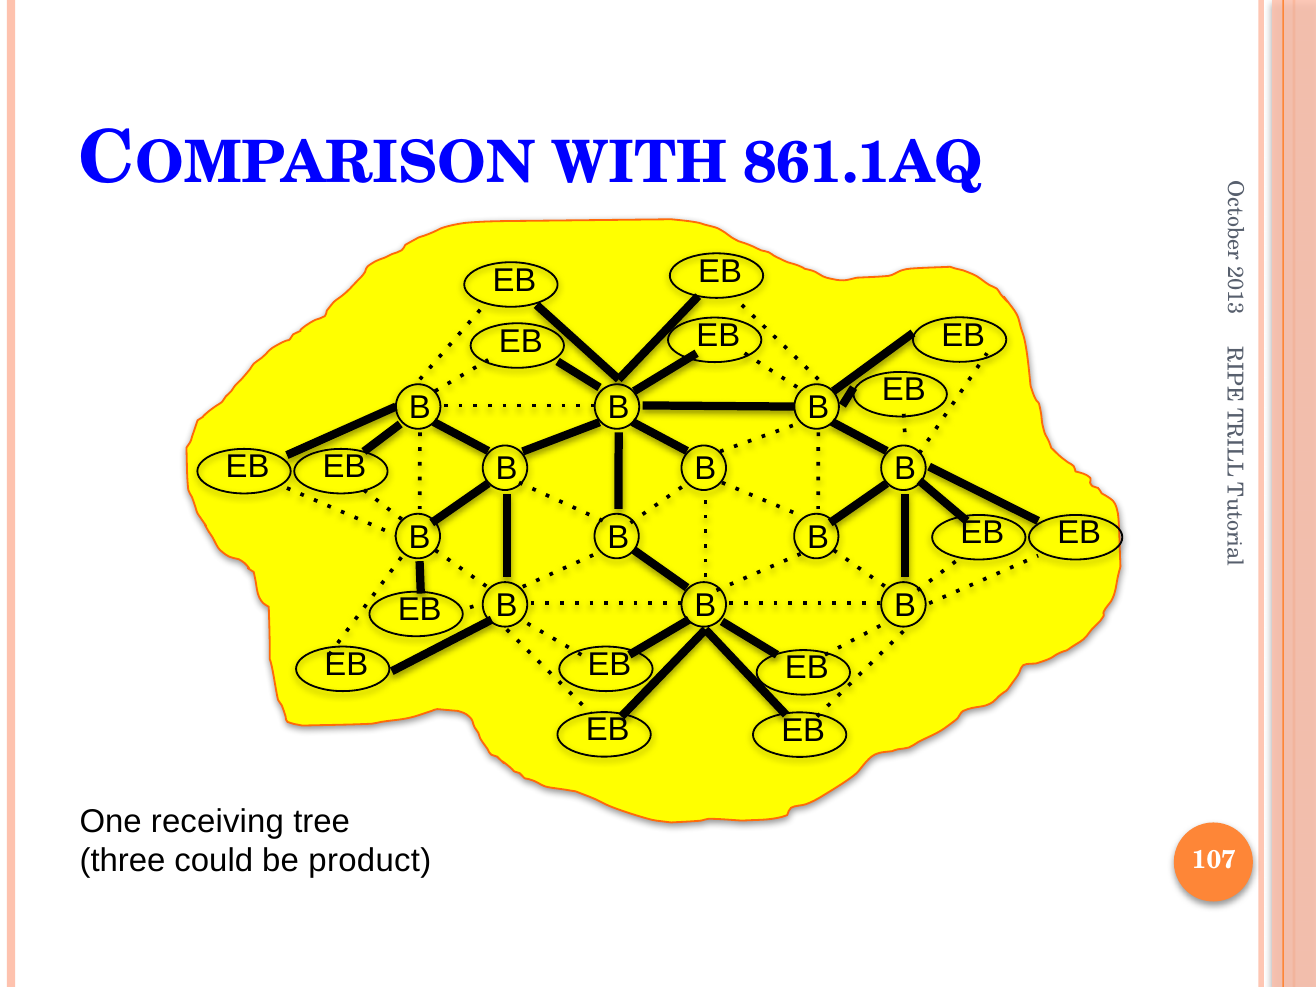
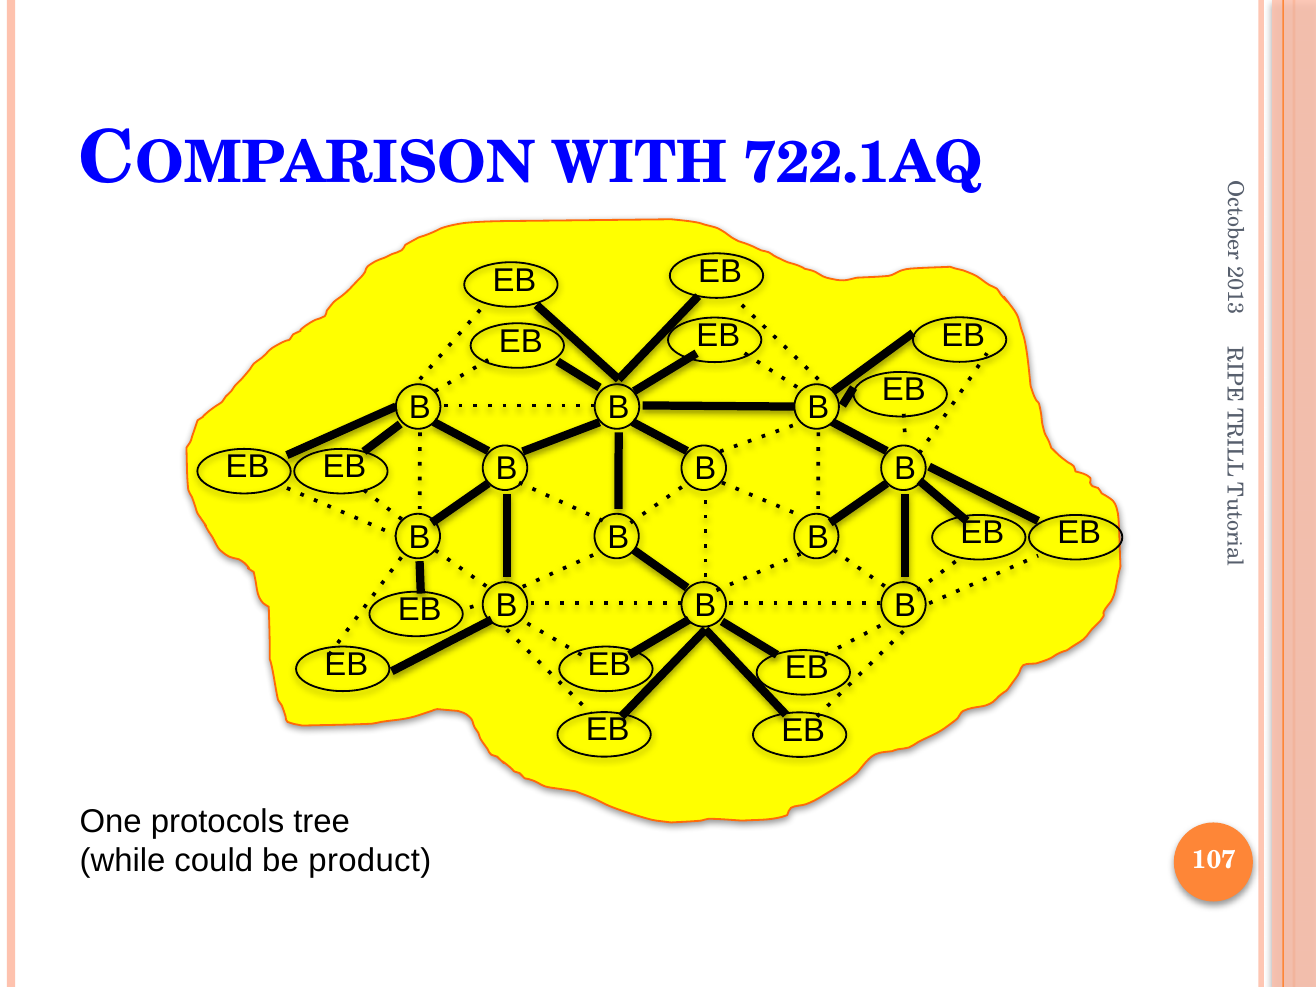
861.1AQ: 861.1AQ -> 722.1AQ
receiving: receiving -> protocols
three: three -> while
